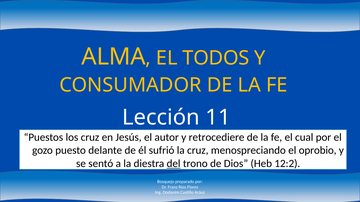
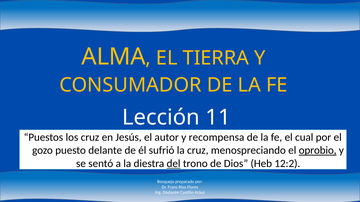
TODOS: TODOS -> TIERRA
retrocediere: retrocediere -> recompensa
oprobio underline: none -> present
